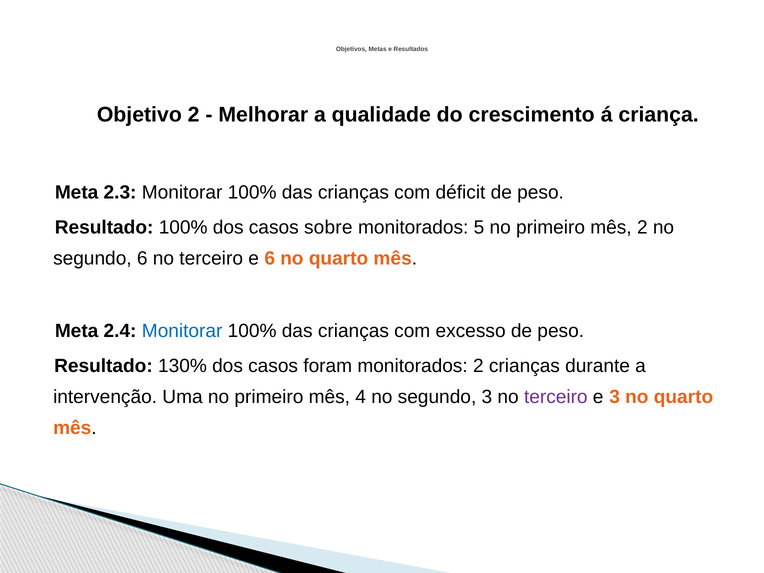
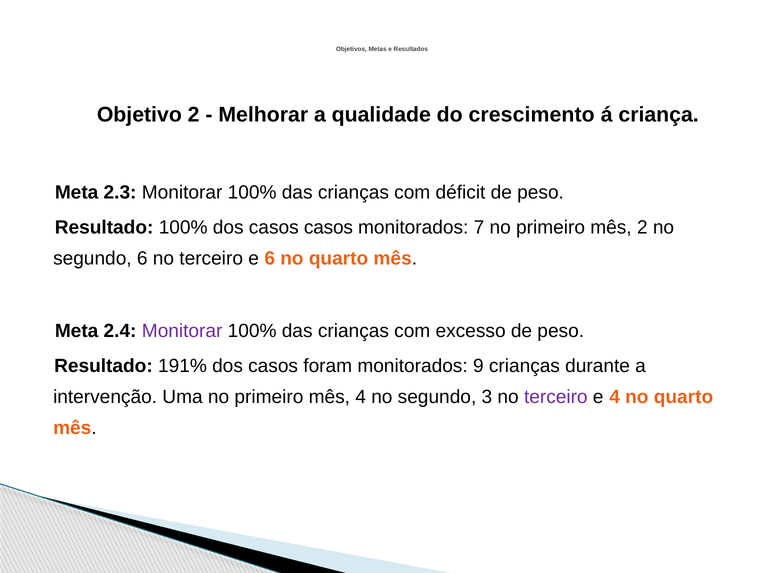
casos sobre: sobre -> casos
5: 5 -> 7
Monitorar at (182, 331) colour: blue -> purple
130%: 130% -> 191%
monitorados 2: 2 -> 9
e 3: 3 -> 4
